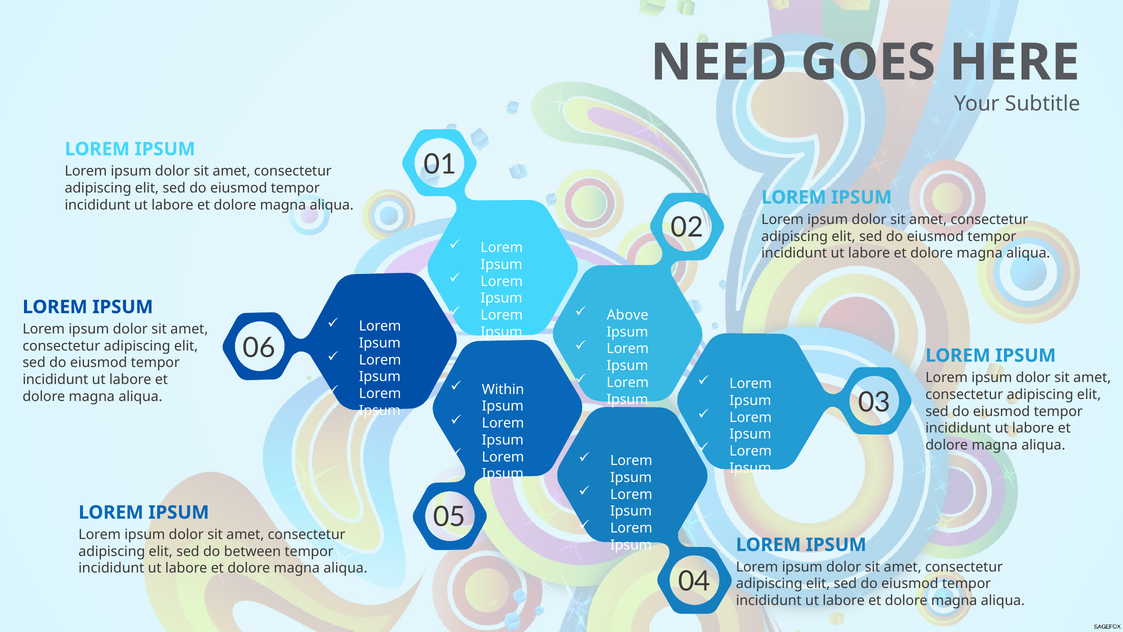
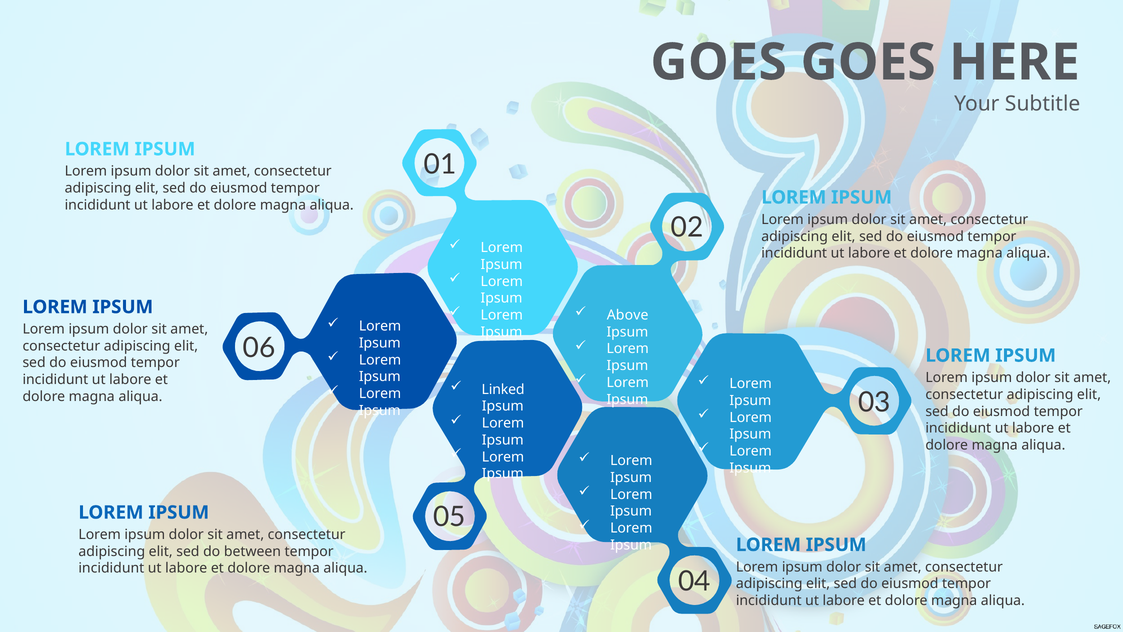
NEED at (719, 62): NEED -> GOES
Within: Within -> Linked
